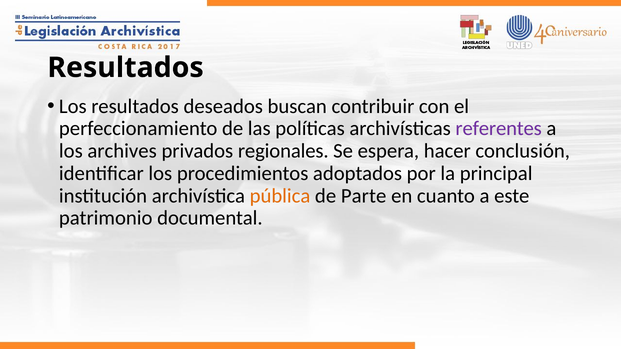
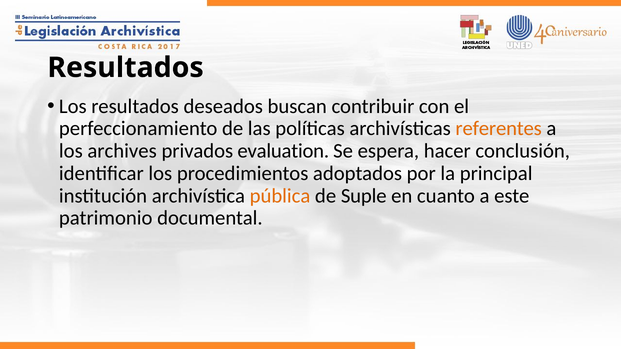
referentes colour: purple -> orange
regionales: regionales -> evaluation
Parte: Parte -> Suple
